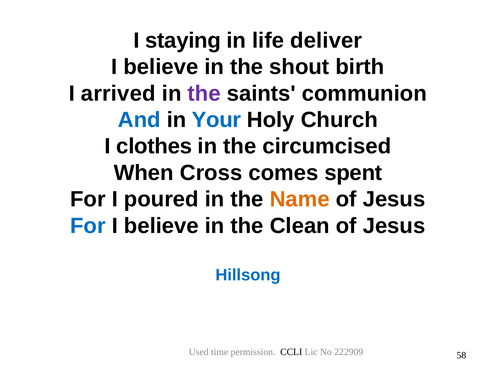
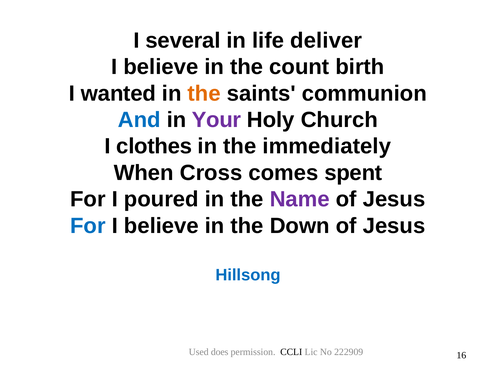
staying: staying -> several
shout: shout -> count
arrived: arrived -> wanted
the at (204, 93) colour: purple -> orange
Your colour: blue -> purple
circumcised: circumcised -> immediately
Name colour: orange -> purple
Clean: Clean -> Down
time: time -> does
58: 58 -> 16
